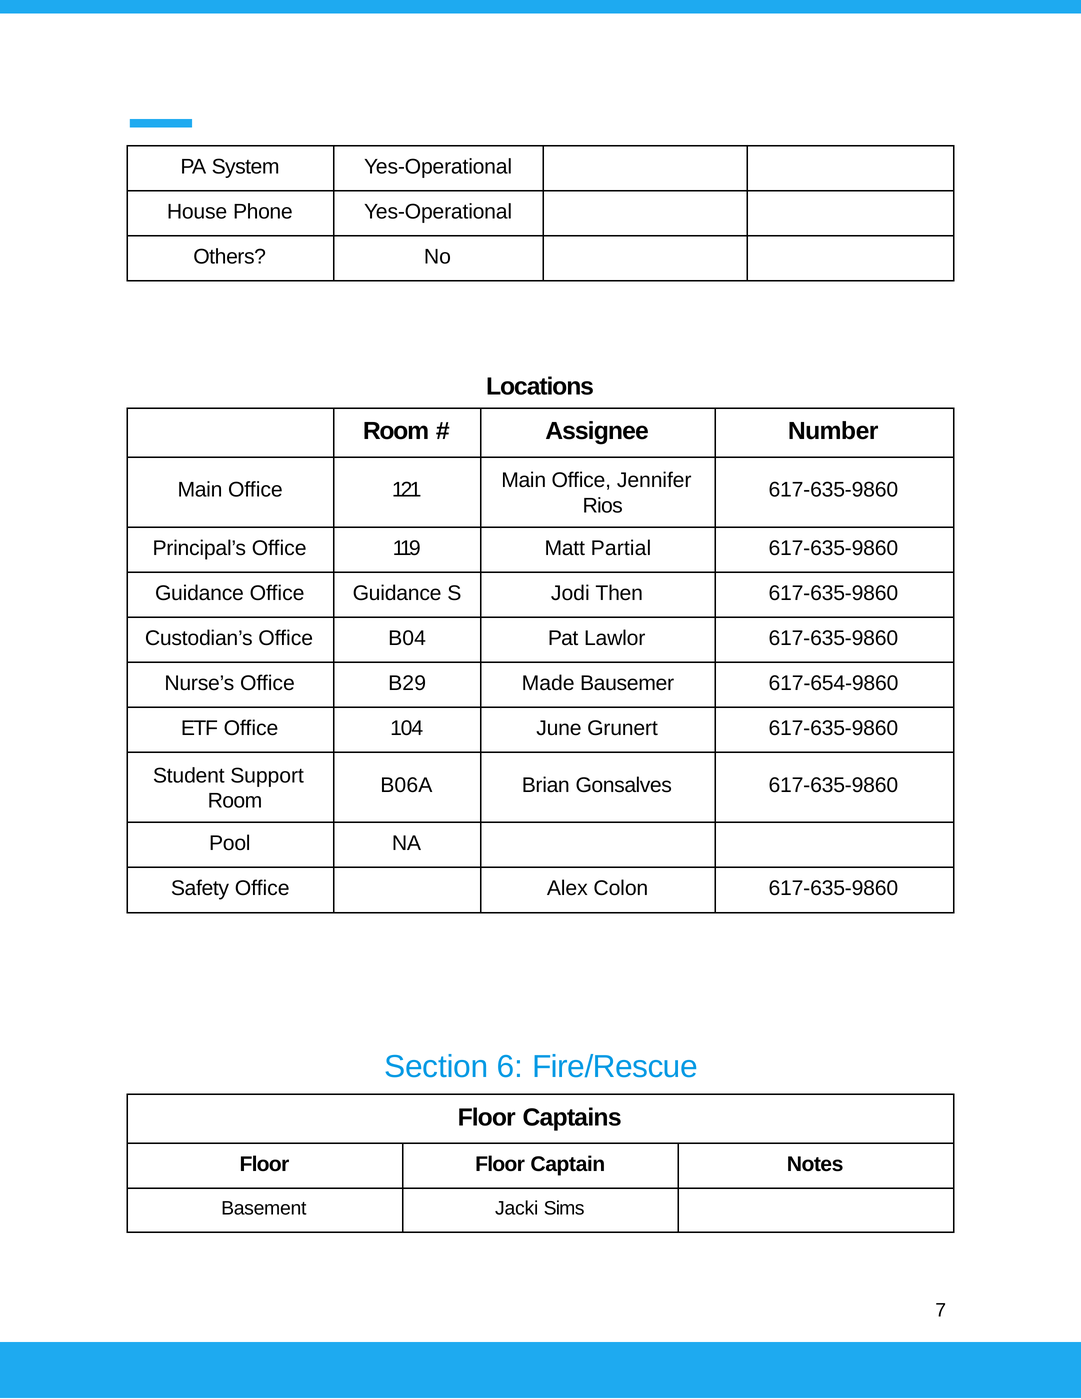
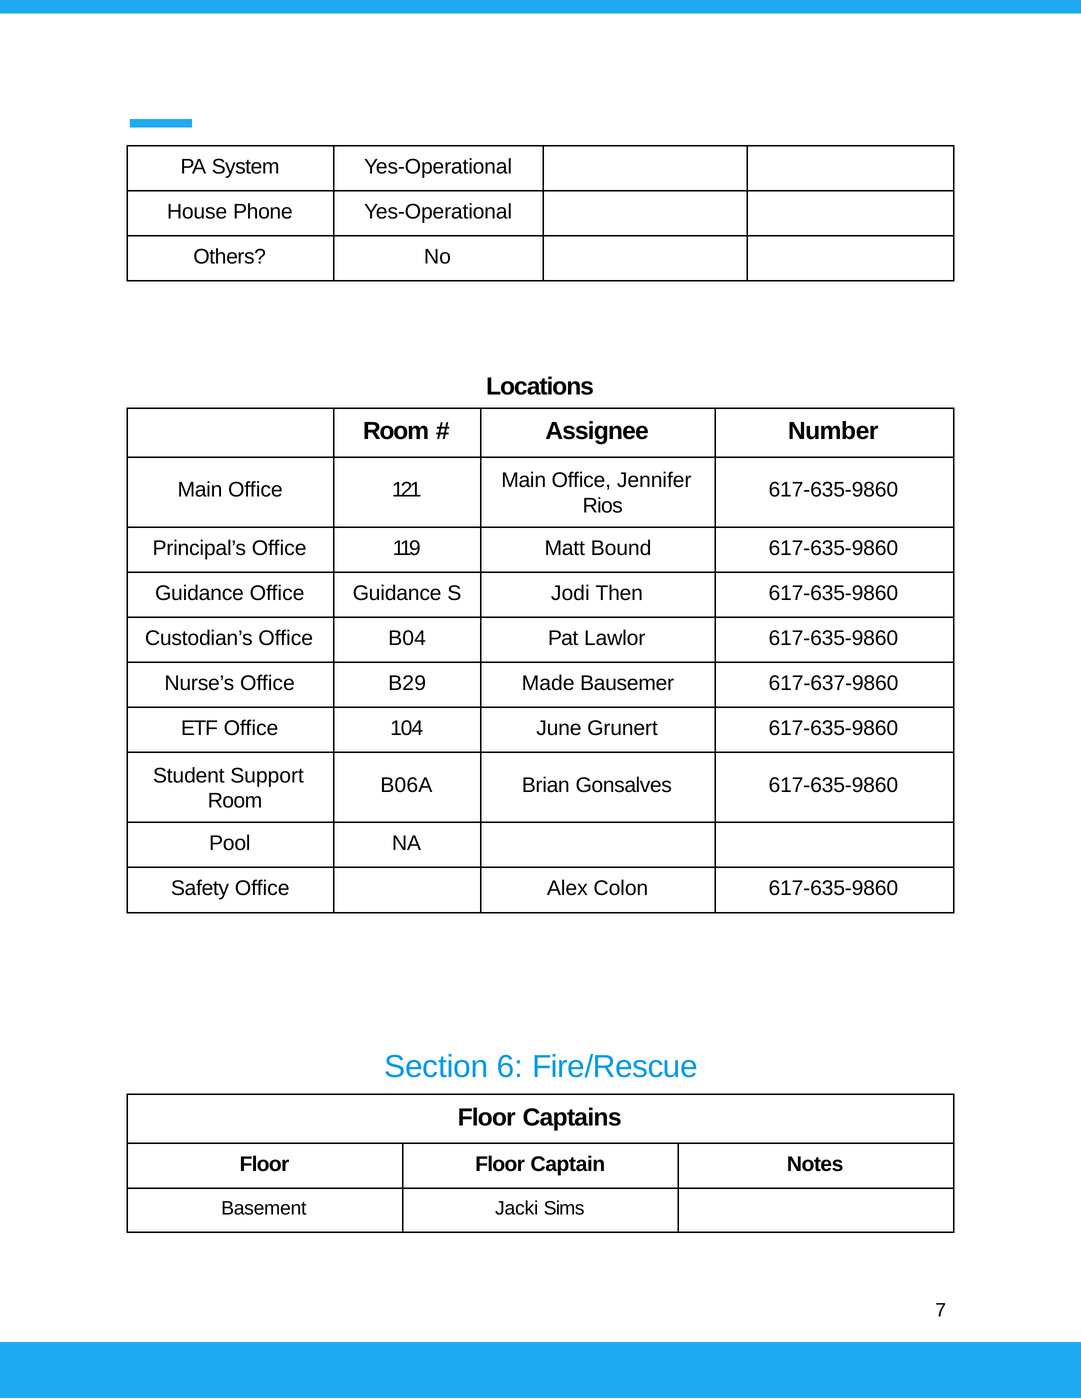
Partial: Partial -> Bound
617-654-9860: 617-654-9860 -> 617-637-9860
